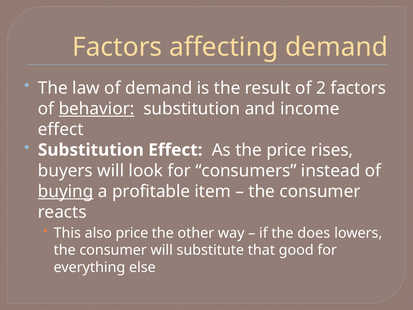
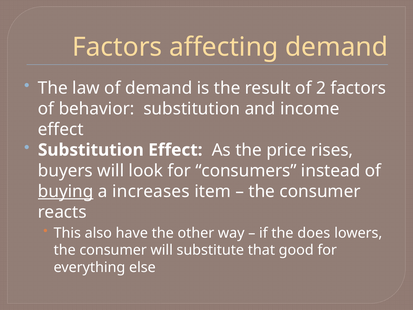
behavior underline: present -> none
profitable: profitable -> increases
also price: price -> have
